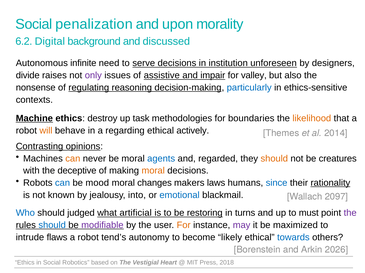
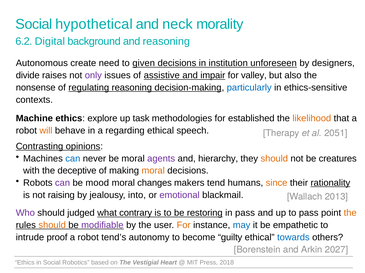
penalization: penalization -> hypothetical
upon: upon -> neck
and discussed: discussed -> reasoning
infinite: infinite -> create
serve: serve -> given
Machine underline: present -> none
destroy: destroy -> explore
boundaries: boundaries -> established
actively: actively -> speech
Themes: Themes -> Therapy
2014: 2014 -> 2051
can at (73, 159) colour: orange -> blue
agents colour: blue -> purple
regarded: regarded -> hierarchy
can at (63, 183) colour: blue -> purple
laws: laws -> tend
since colour: blue -> orange
known: known -> raising
emotional colour: blue -> purple
2097: 2097 -> 2013
Who colour: blue -> purple
artificial: artificial -> contrary
in turns: turns -> pass
to must: must -> pass
the at (350, 213) colour: purple -> orange
should at (52, 226) colour: blue -> orange
may colour: purple -> blue
maximized: maximized -> empathetic
flaws: flaws -> proof
likely: likely -> guilty
2026: 2026 -> 2027
